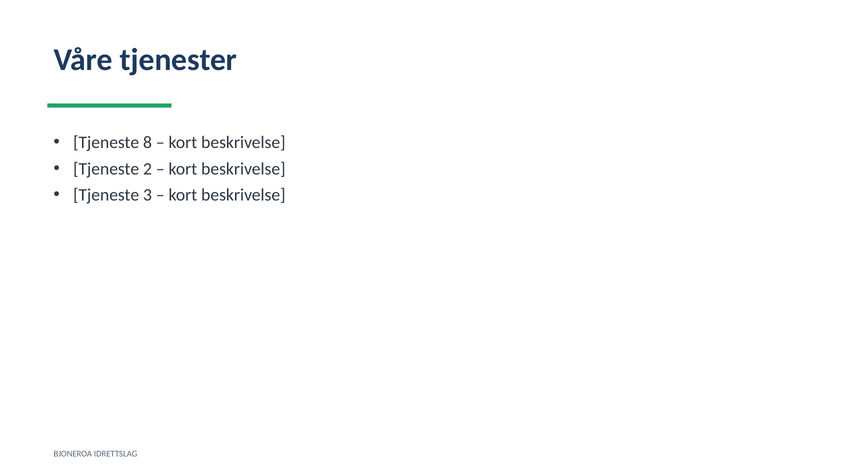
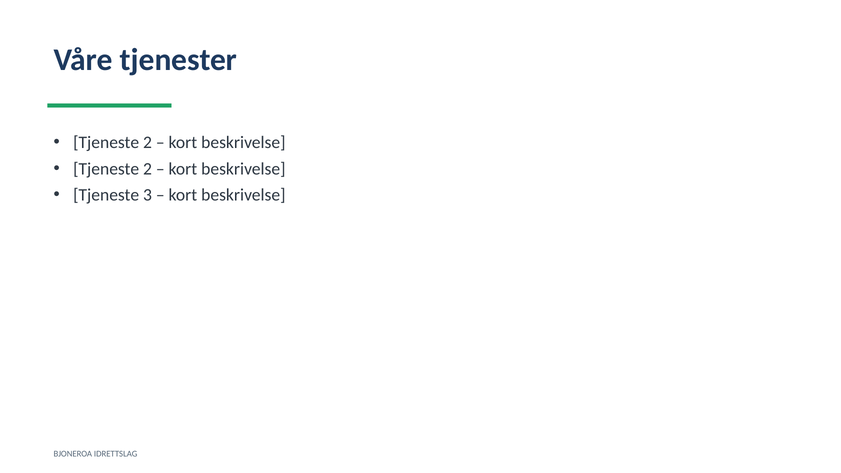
8 at (147, 142): 8 -> 2
